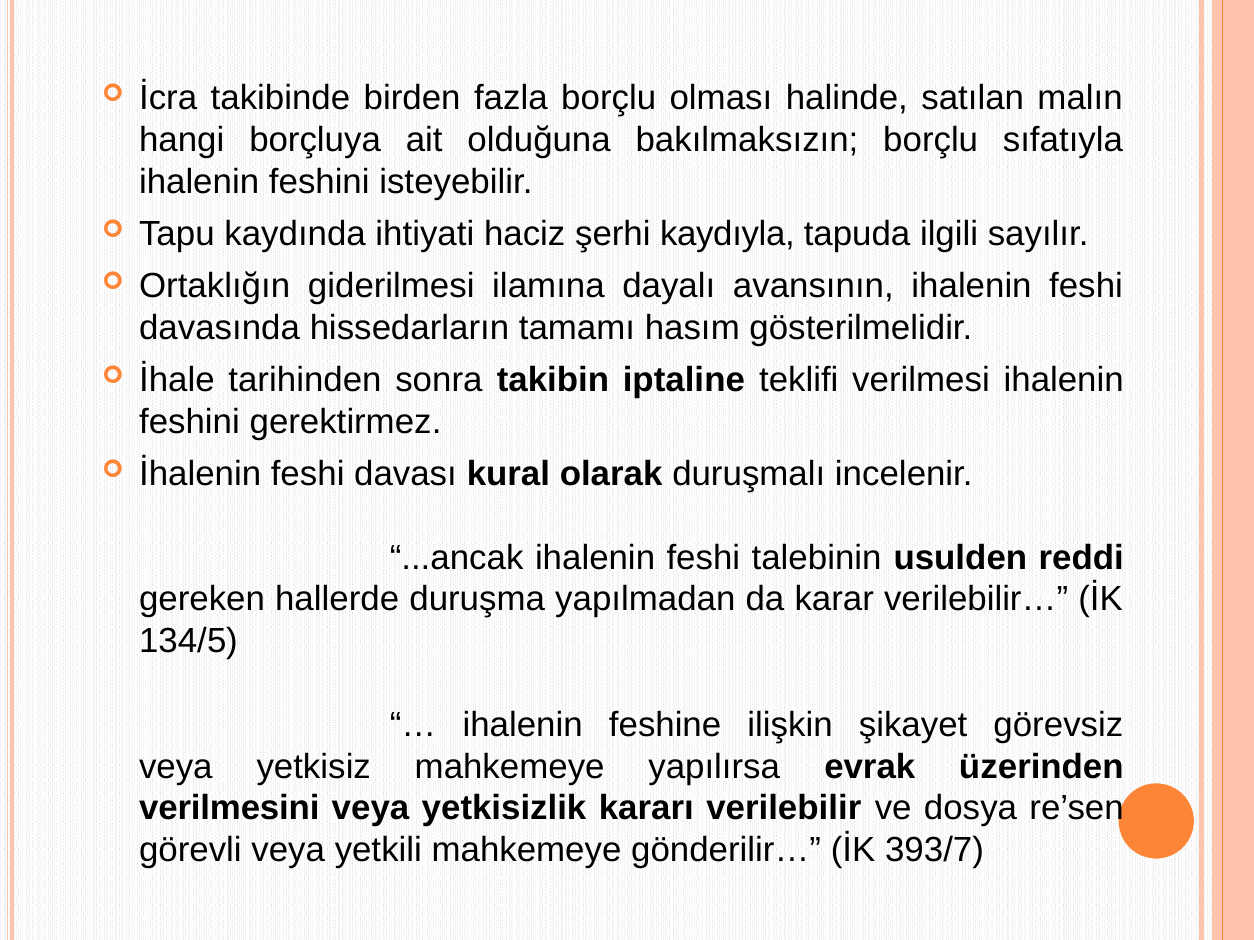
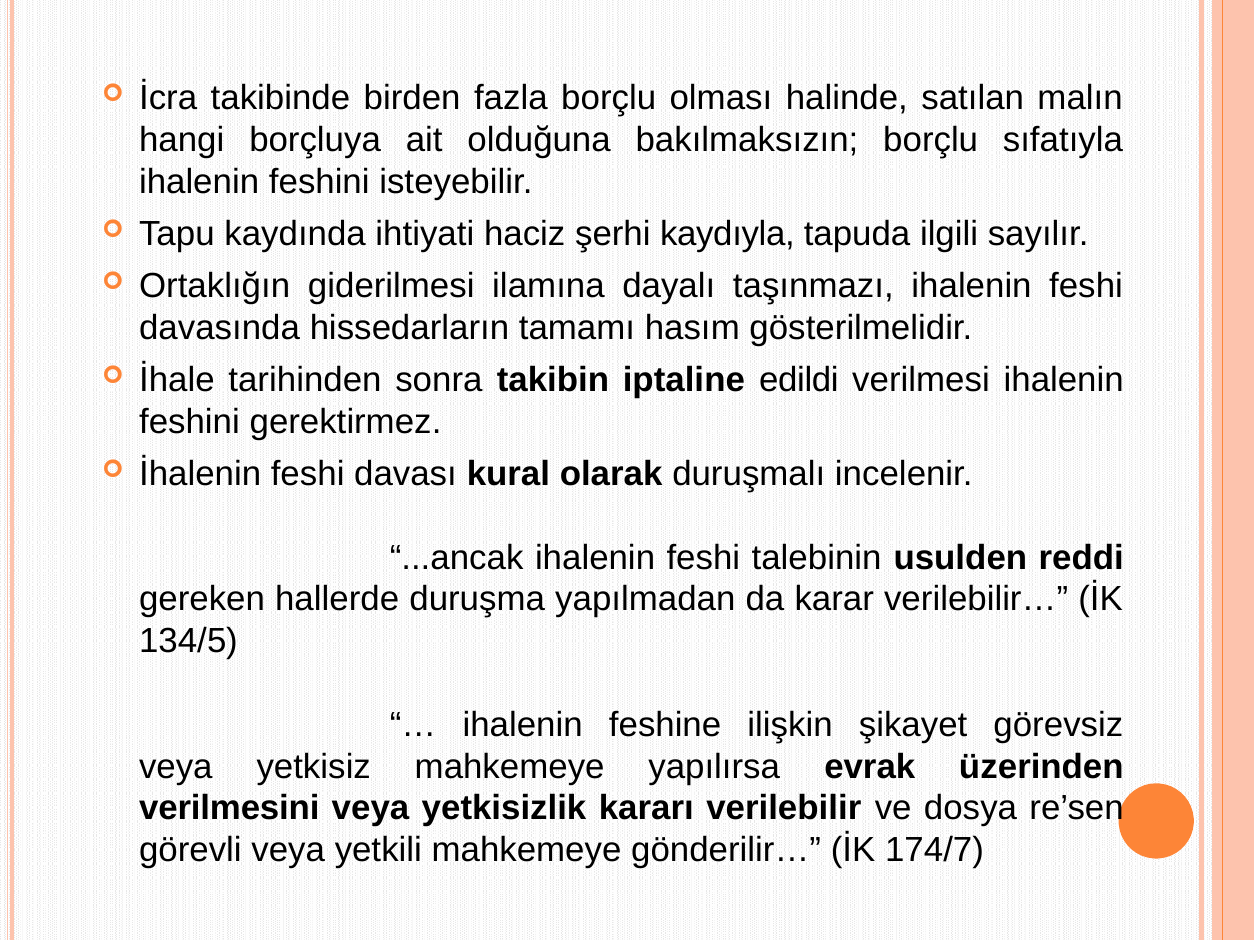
avansının: avansının -> taşınmazı
teklifi: teklifi -> edildi
393/7: 393/7 -> 174/7
